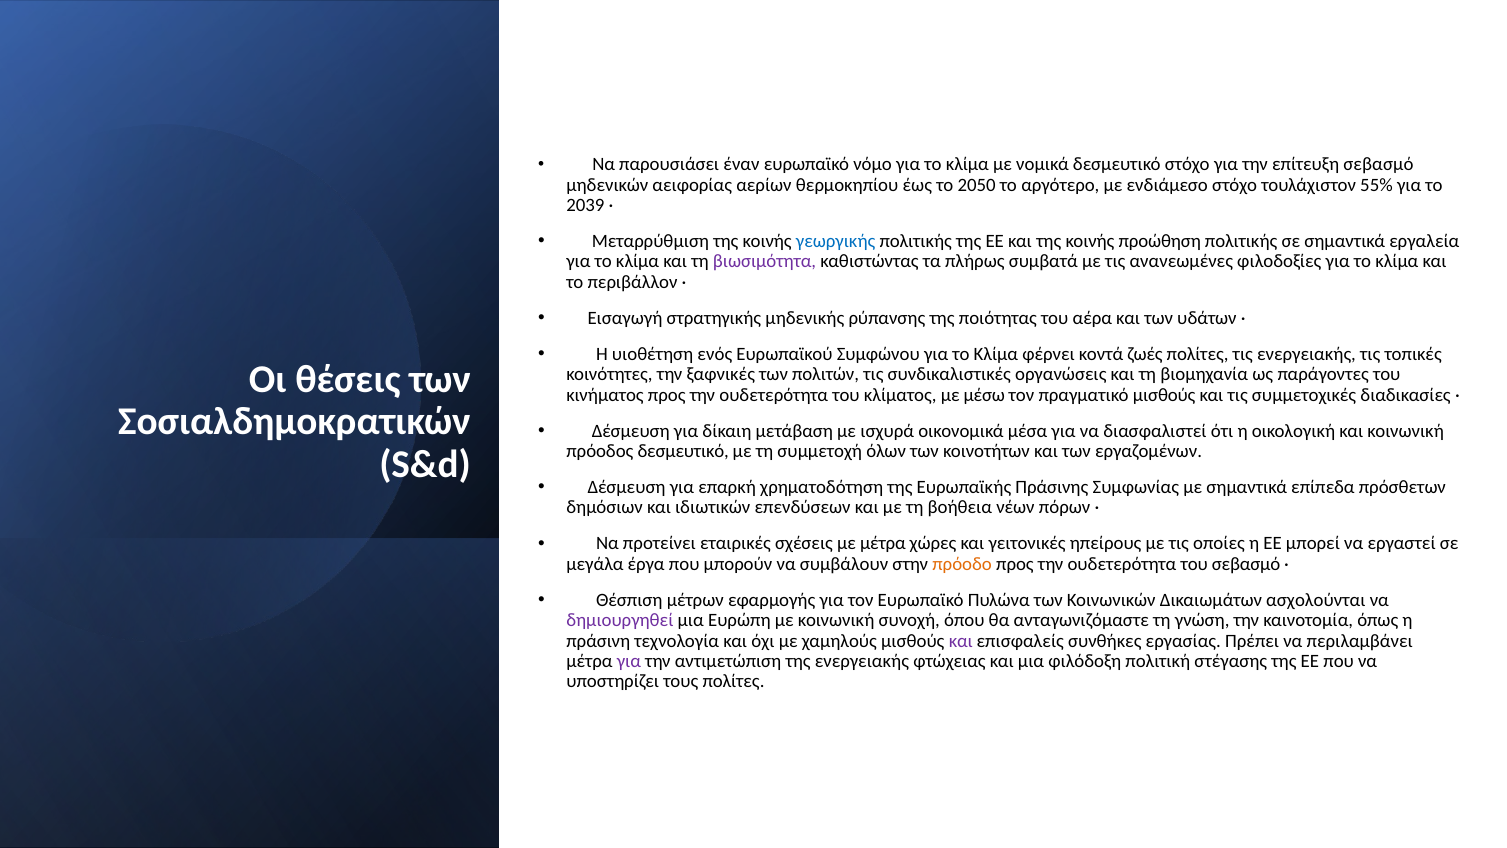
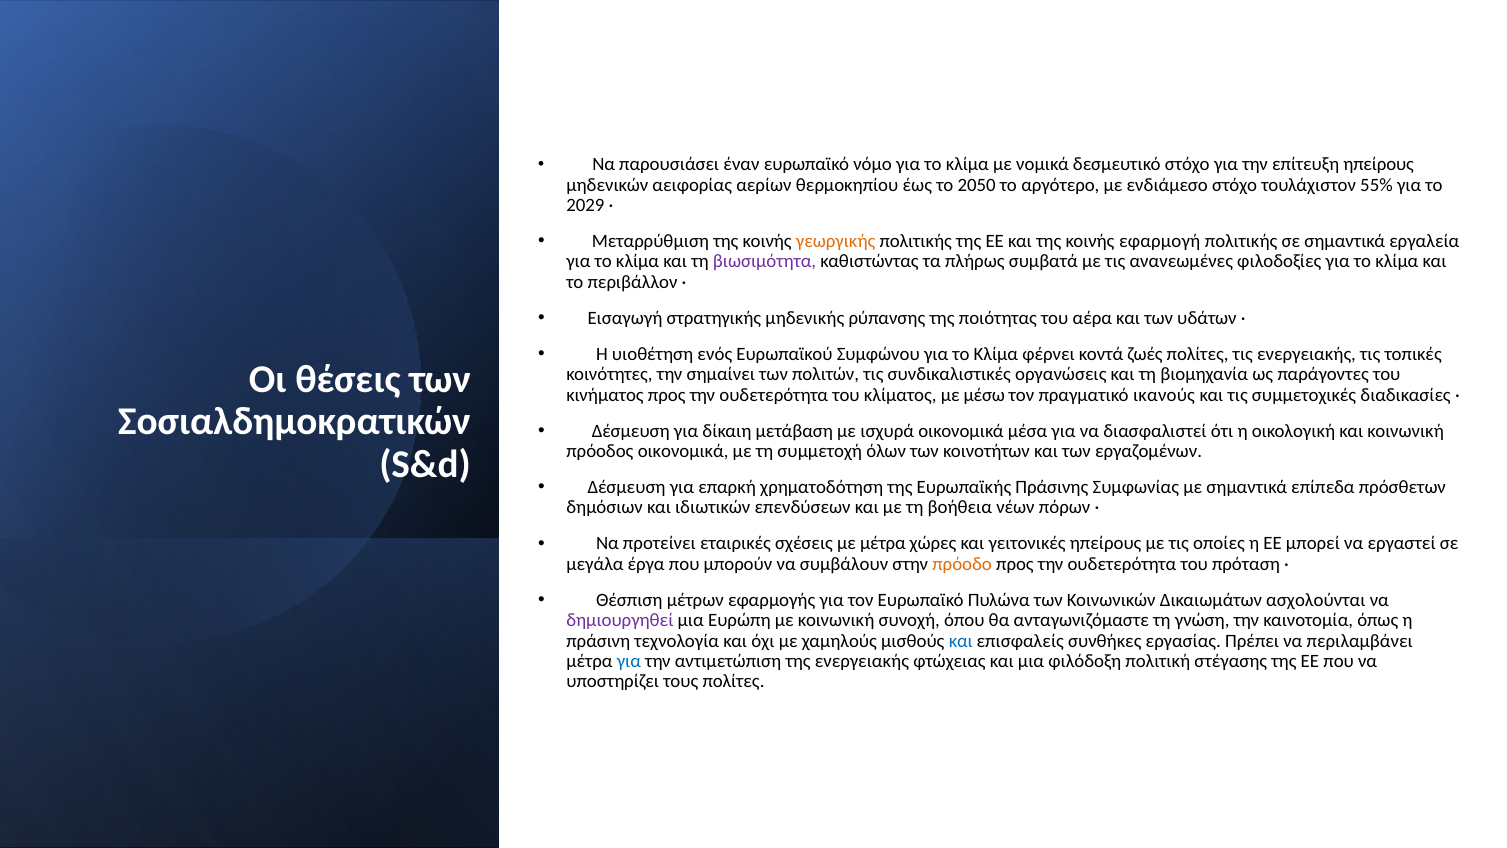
επίτευξη σεβασμό: σεβασμό -> ηπείρους
2039: 2039 -> 2029
γεωργικής colour: blue -> orange
προώθηση: προώθηση -> εφαρμογή
ξαφνικές: ξαφνικές -> σημαίνει
πραγματικό μισθούς: μισθούς -> ικανούς
πρόοδος δεσμευτικό: δεσμευτικό -> οικονομικά
του σεβασμό: σεβασμό -> πρόταση
και at (961, 641) colour: purple -> blue
για at (629, 661) colour: purple -> blue
